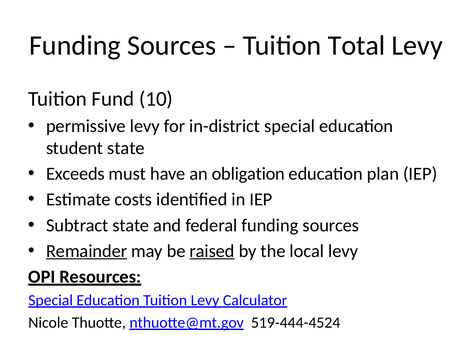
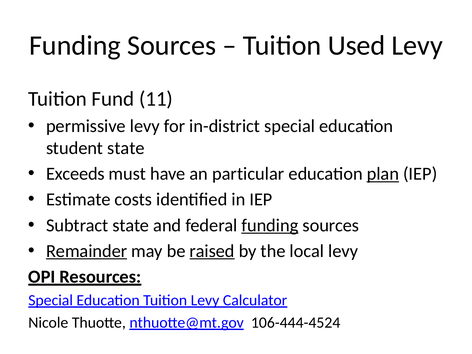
Total: Total -> Used
10: 10 -> 11
obligation: obligation -> particular
plan underline: none -> present
funding at (270, 225) underline: none -> present
519-444-4524: 519-444-4524 -> 106-444-4524
